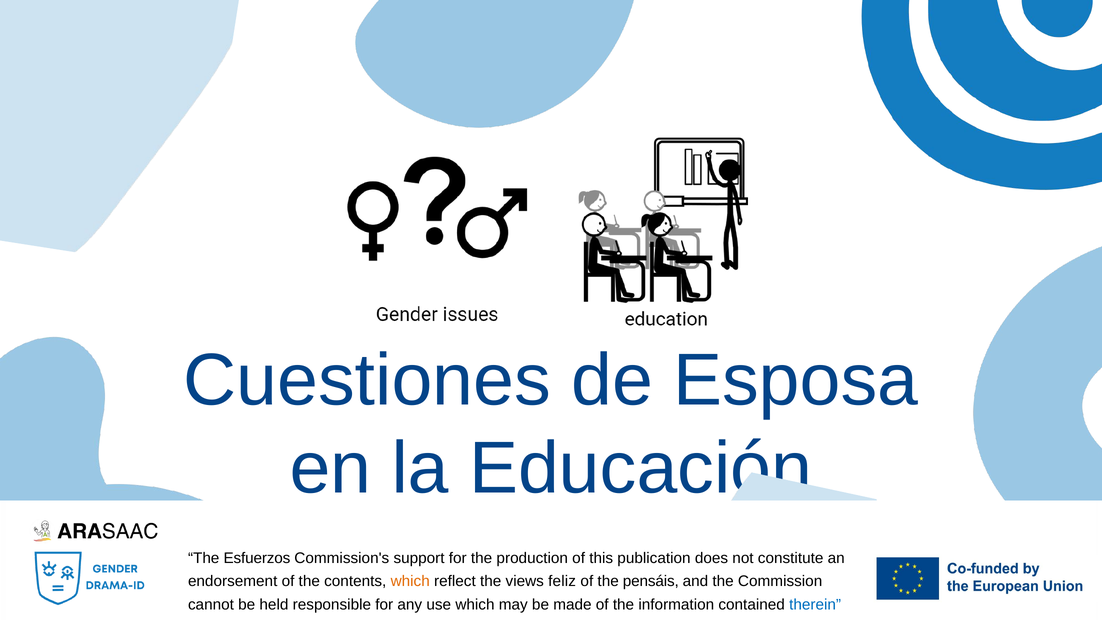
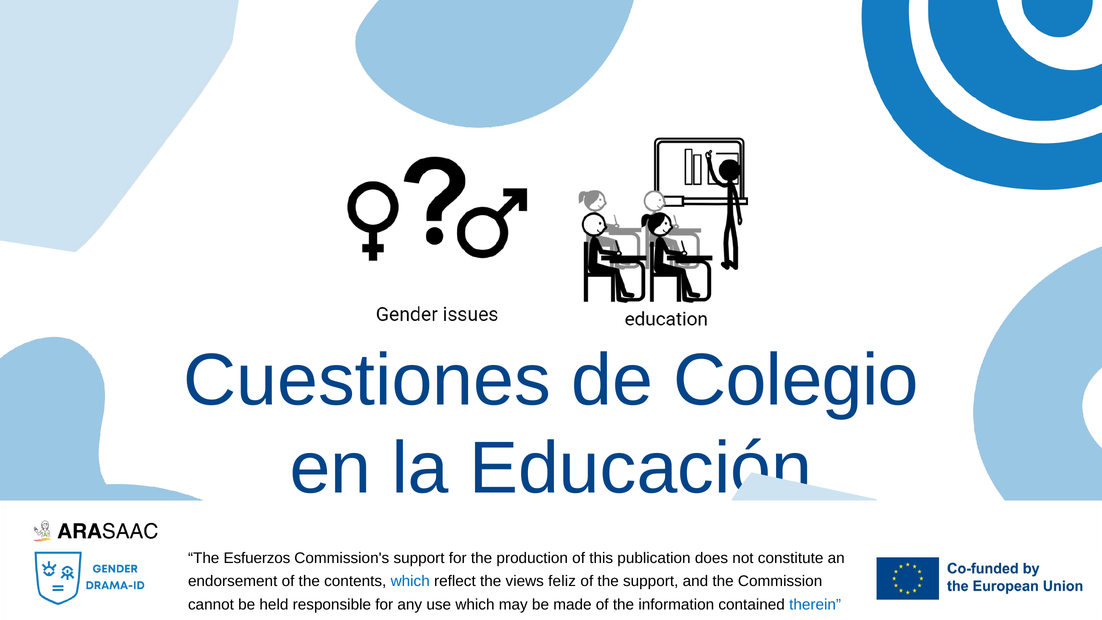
Esposa: Esposa -> Colegio
which at (410, 581) colour: orange -> blue
the pensáis: pensáis -> support
